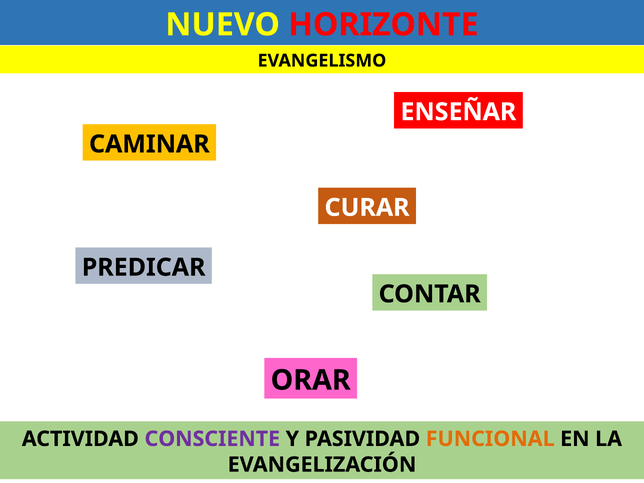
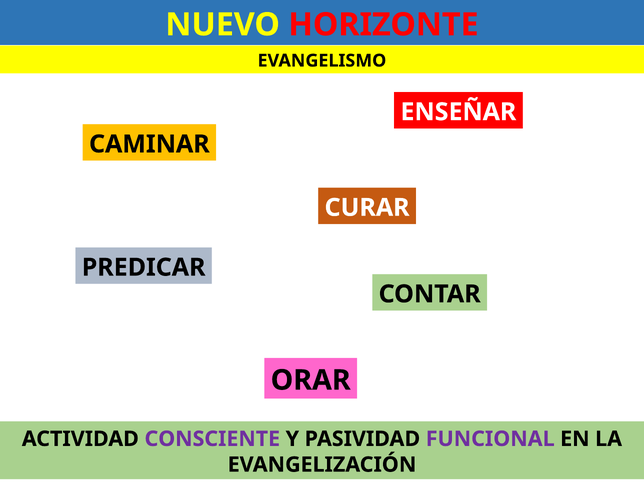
FUNCIONAL colour: orange -> purple
